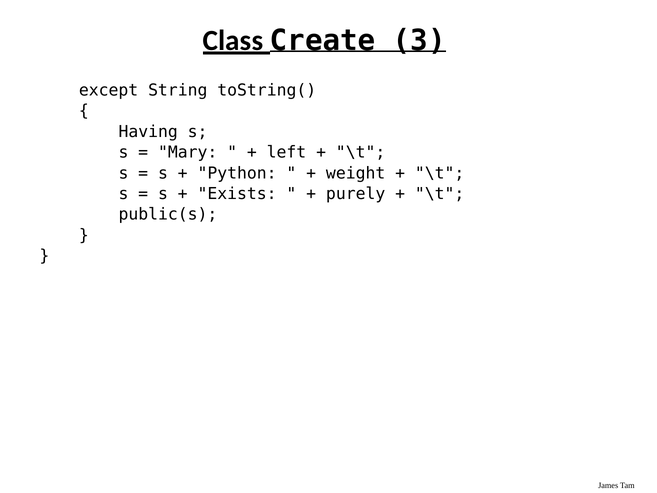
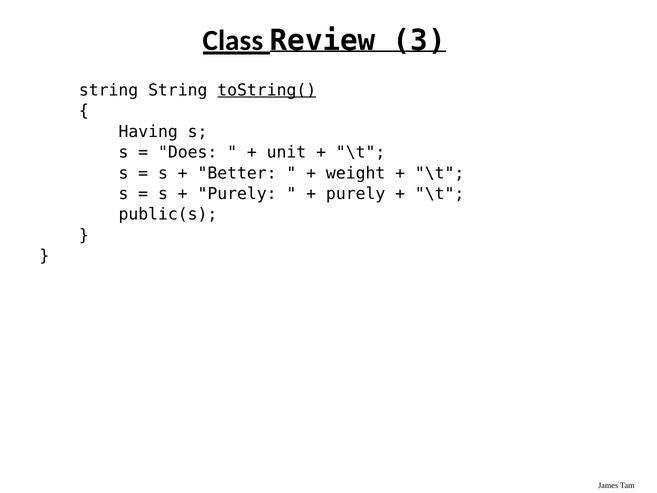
Create: Create -> Review
except at (109, 90): except -> string
toString( underline: none -> present
Mary: Mary -> Does
left: left -> unit
Python: Python -> Better
Exists at (237, 194): Exists -> Purely
